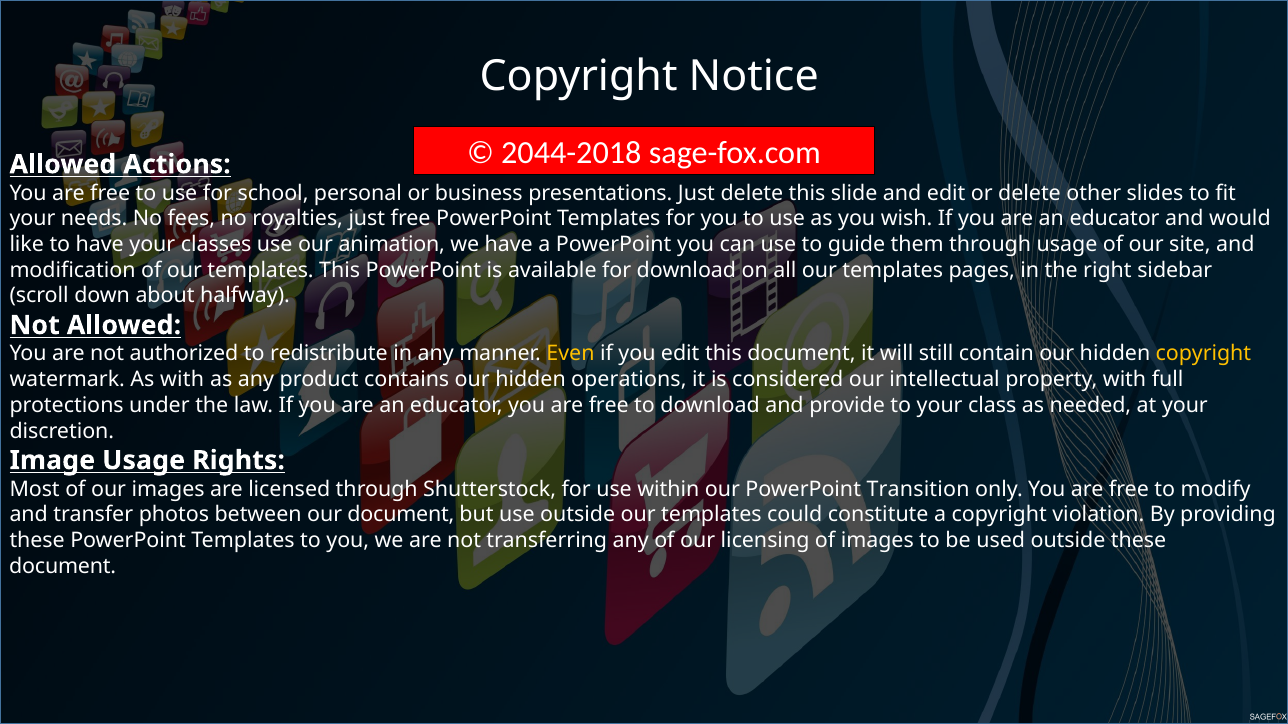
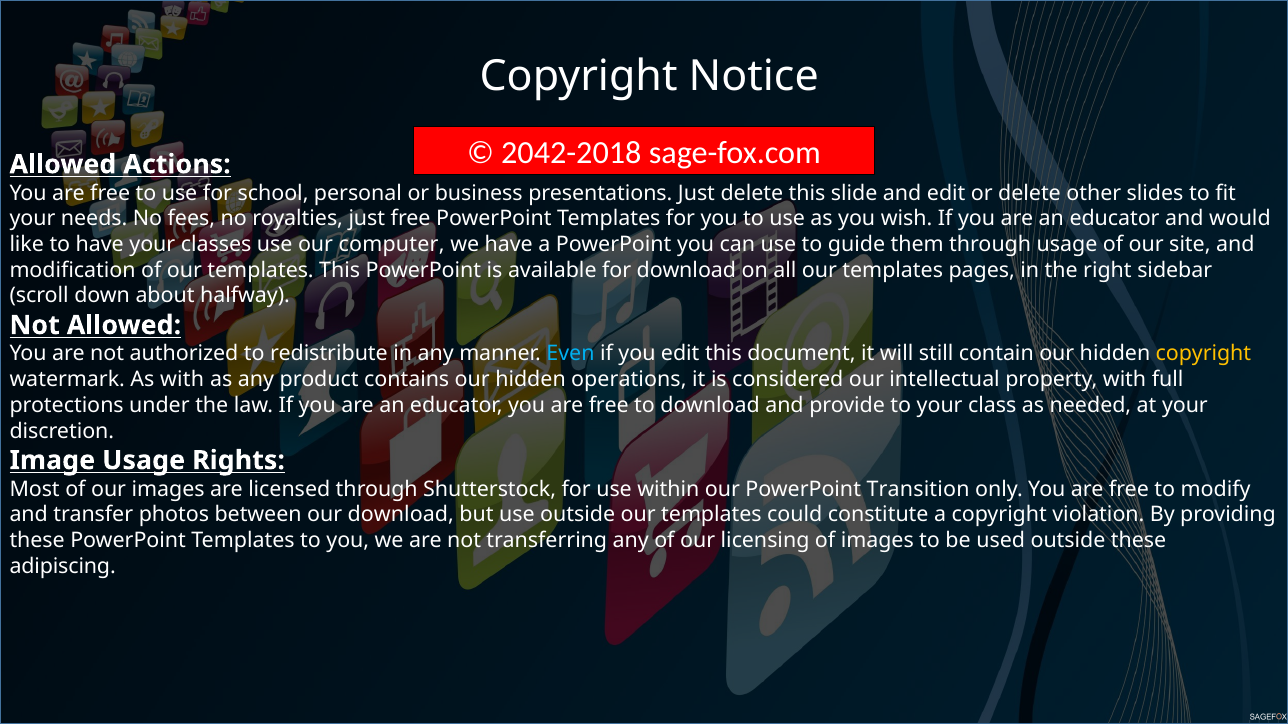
2044-2018: 2044-2018 -> 2042-2018
animation: animation -> computer
Even colour: yellow -> light blue
our document: document -> download
document at (63, 567): document -> adipiscing
